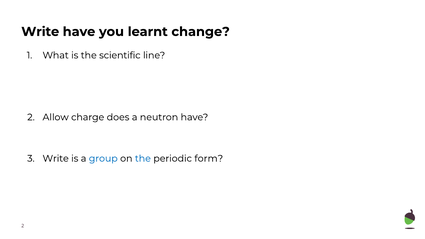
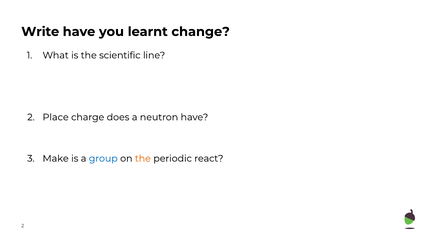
Allow: Allow -> Place
Write at (56, 159): Write -> Make
the at (143, 159) colour: blue -> orange
form: form -> react
